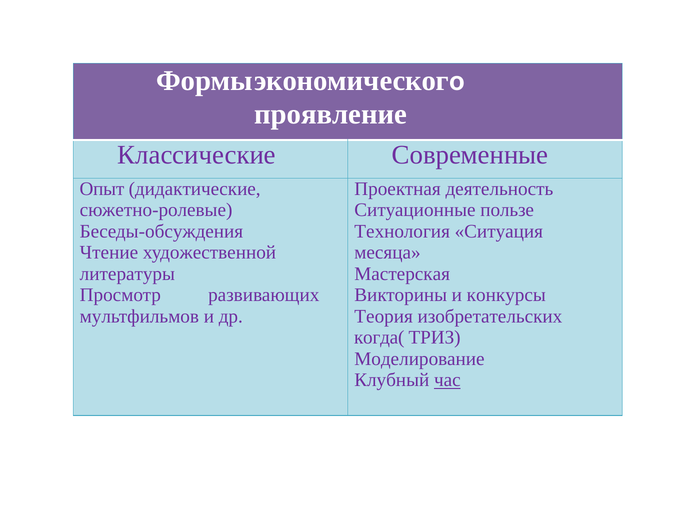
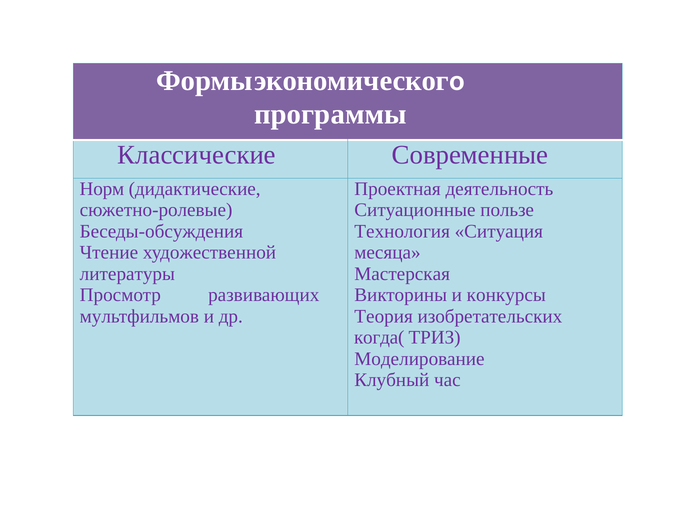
проявление: проявление -> программы
Опыт: Опыт -> Норм
час underline: present -> none
